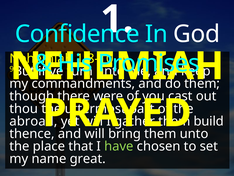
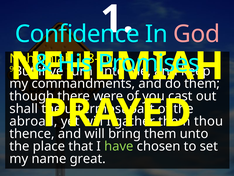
God colour: white -> pink
thou: thou -> shall
build: build -> thou
